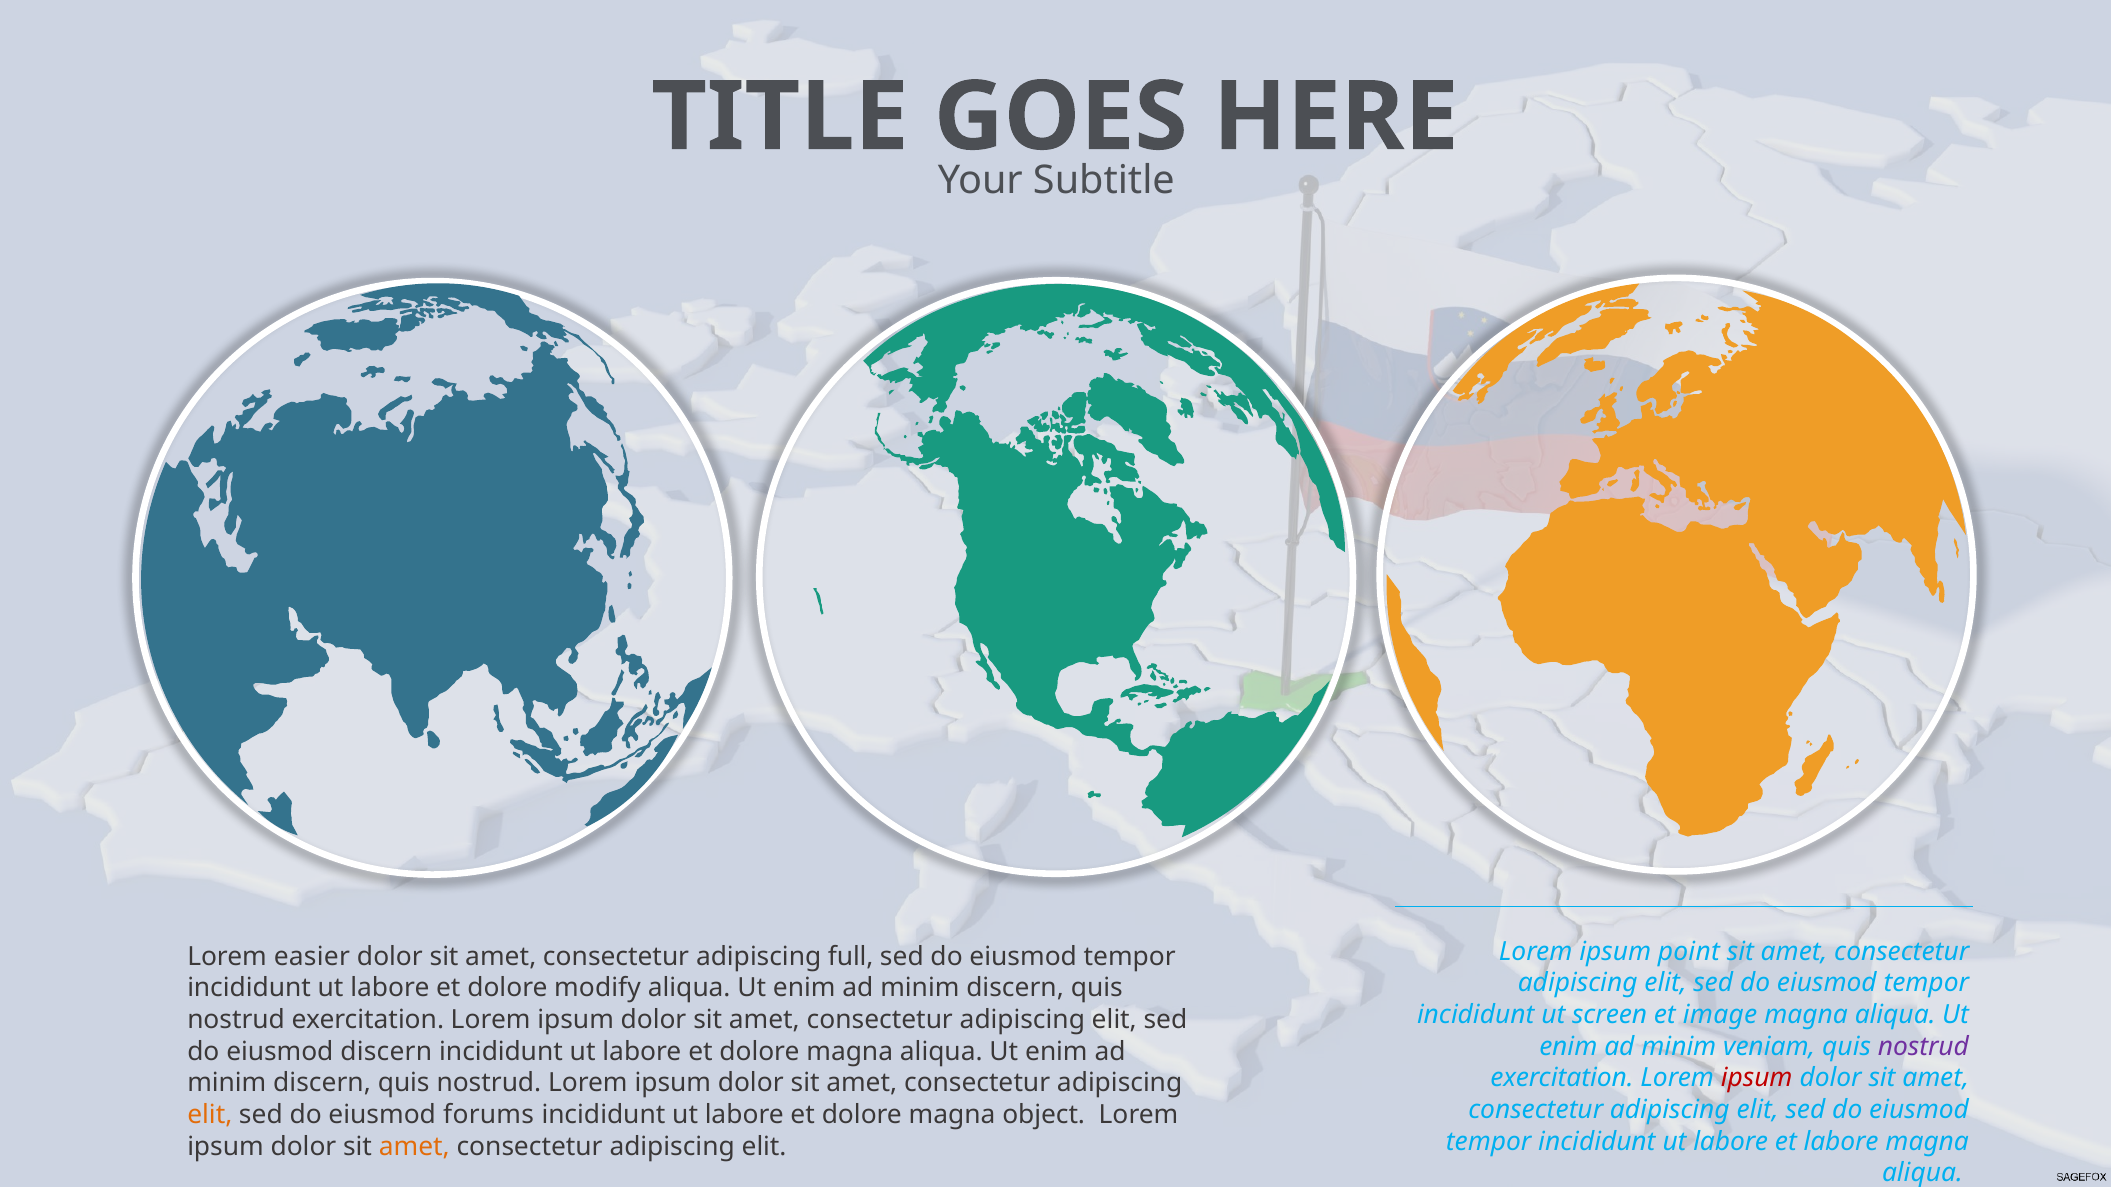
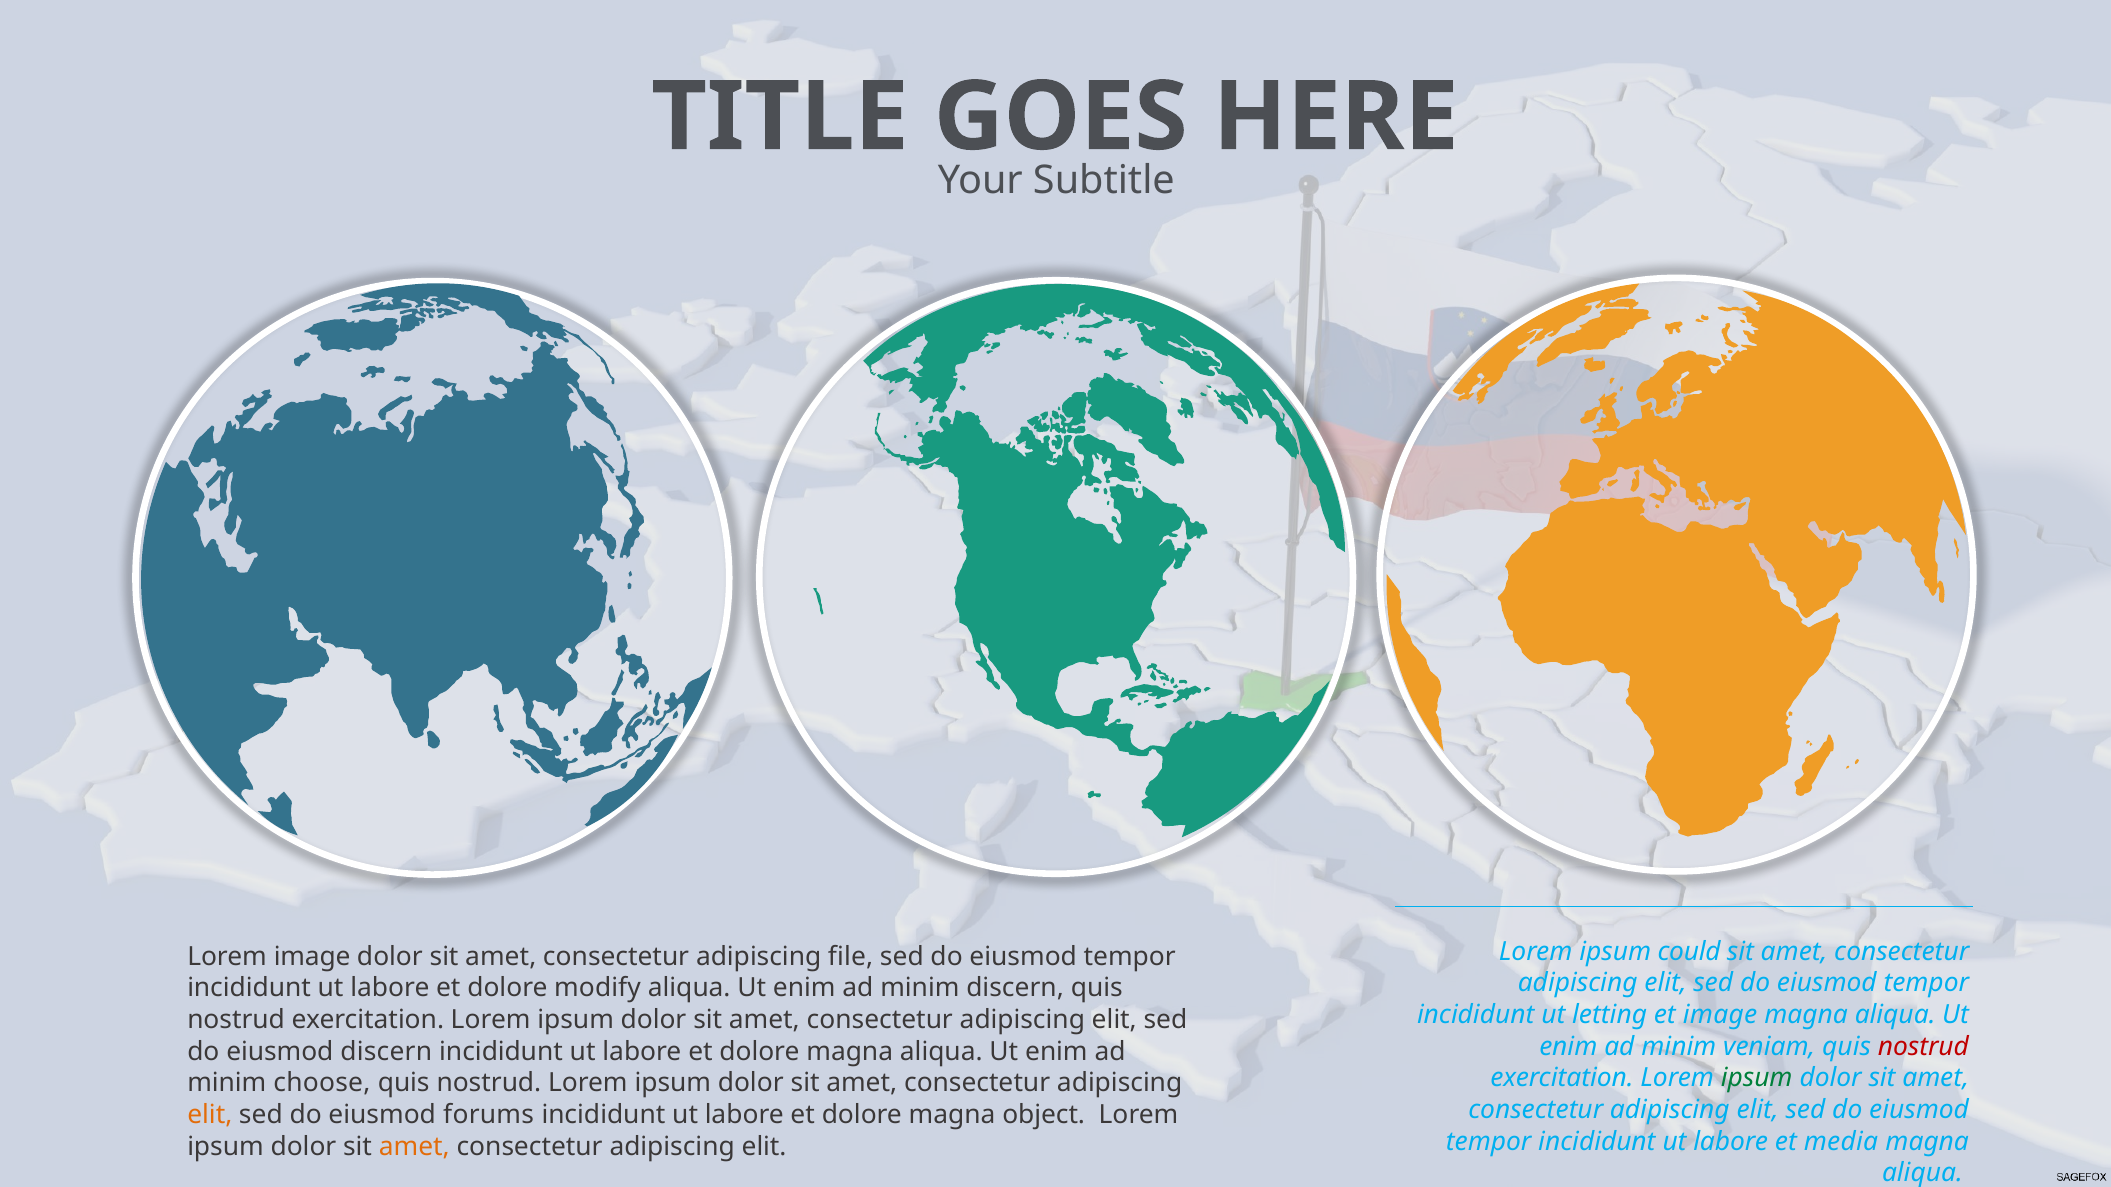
point: point -> could
Lorem easier: easier -> image
full: full -> file
screen: screen -> letting
nostrud at (1923, 1047) colour: purple -> red
ipsum at (1757, 1079) colour: red -> green
discern at (322, 1083): discern -> choose
et labore: labore -> media
